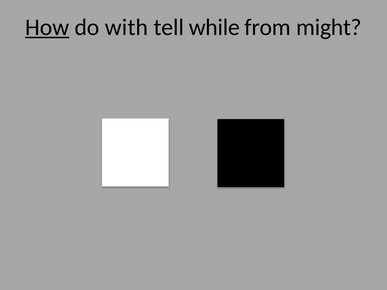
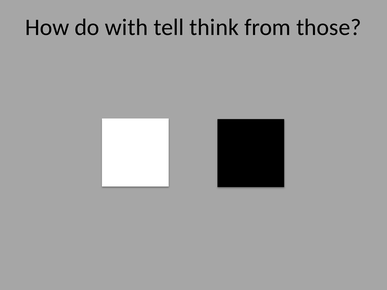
How underline: present -> none
while: while -> think
might: might -> those
